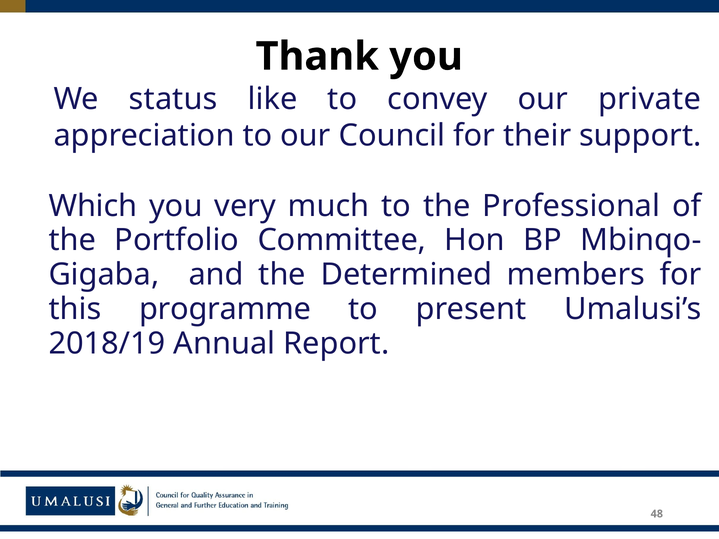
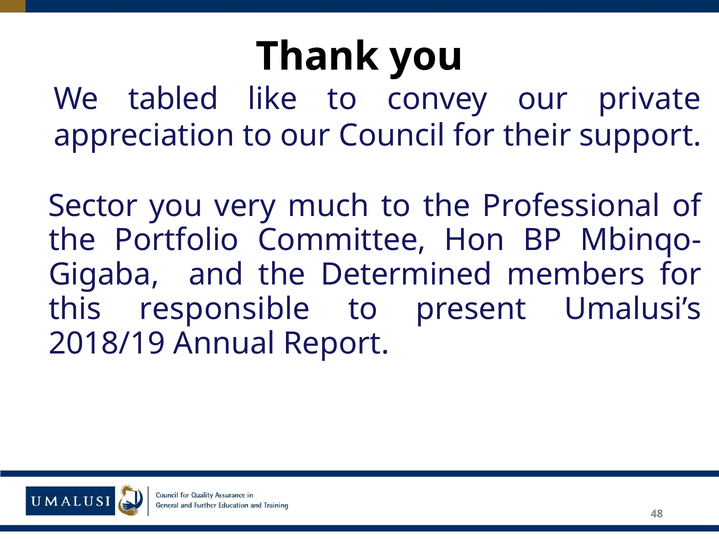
status: status -> tabled
Which: Which -> Sector
programme: programme -> responsible
